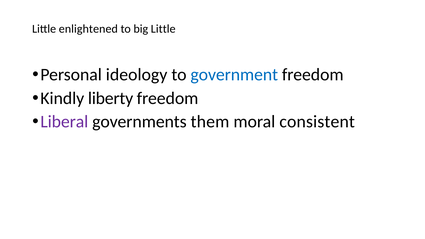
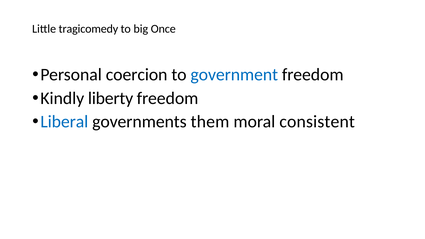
enlightened: enlightened -> tragicomedy
big Little: Little -> Once
ideology: ideology -> coercion
Liberal colour: purple -> blue
